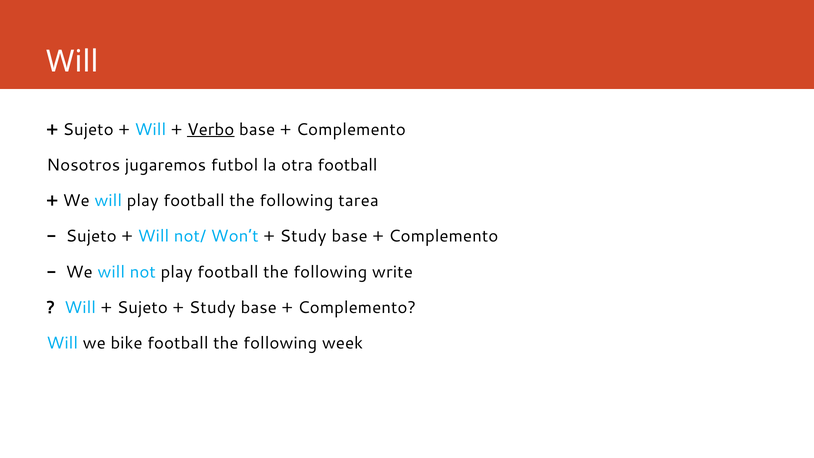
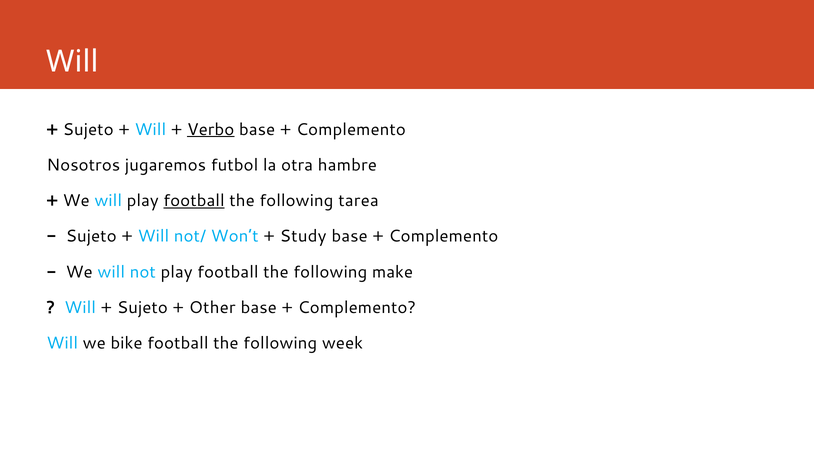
otra football: football -> hambre
football at (194, 201) underline: none -> present
write: write -> make
Study at (212, 307): Study -> Other
